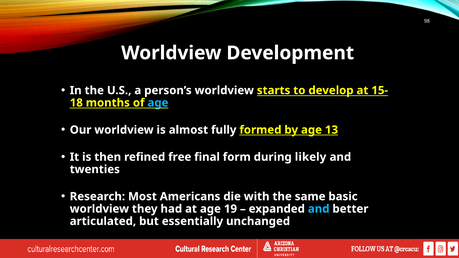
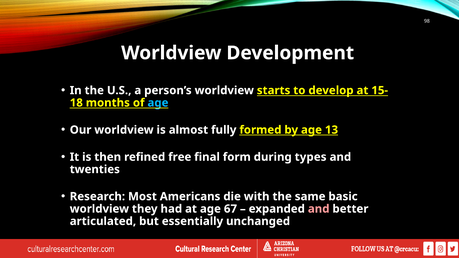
likely: likely -> types
19: 19 -> 67
and at (319, 209) colour: light blue -> pink
